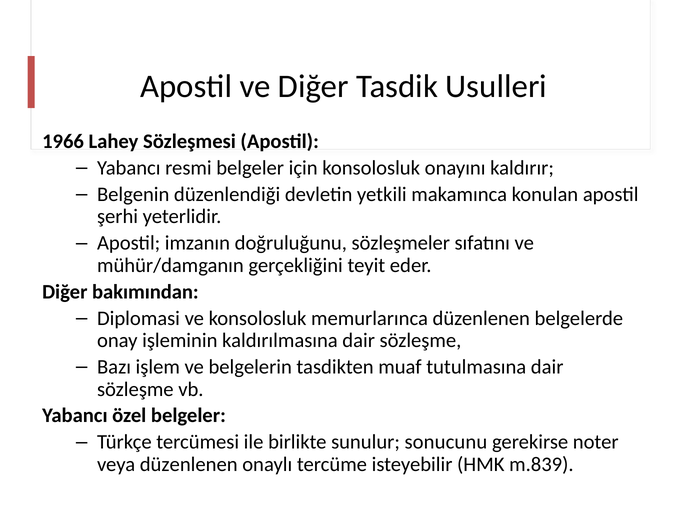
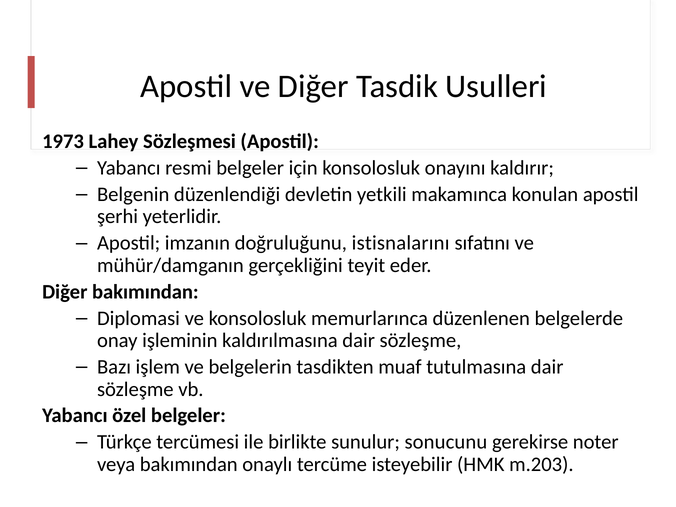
1966: 1966 -> 1973
sözleşmeler: sözleşmeler -> istisnalarını
veya düzenlenen: düzenlenen -> bakımından
m.839: m.839 -> m.203
